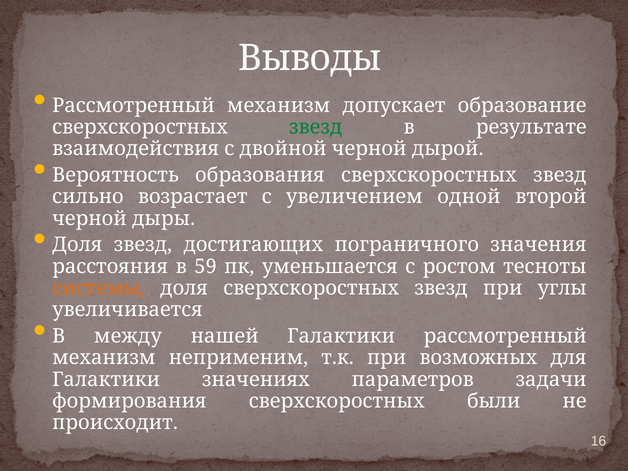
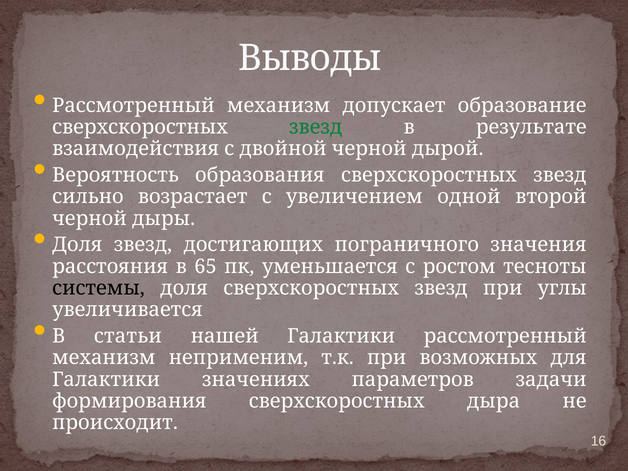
59: 59 -> 65
системы colour: orange -> black
между: между -> статьи
были: были -> дыра
